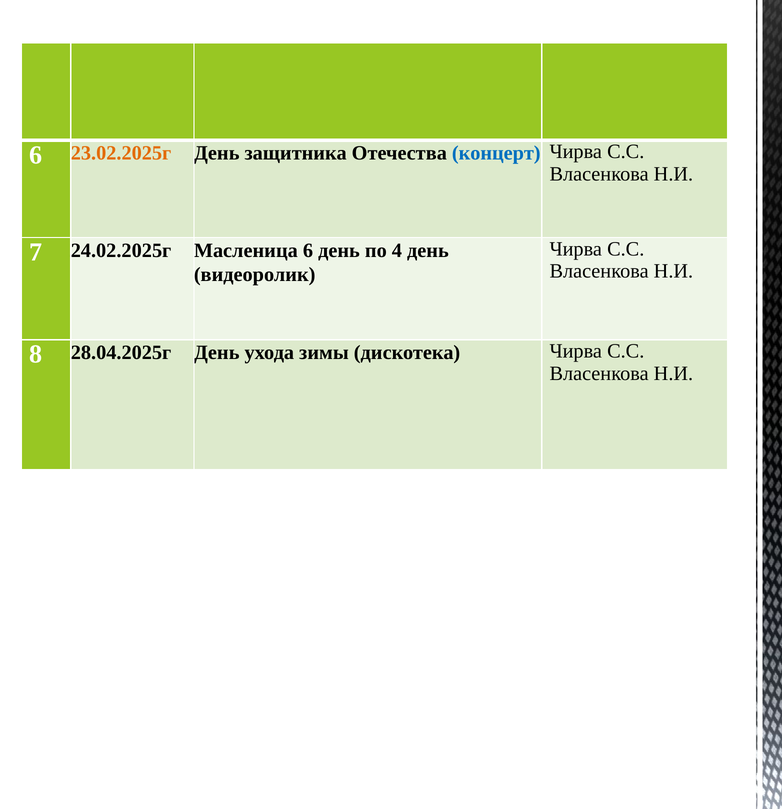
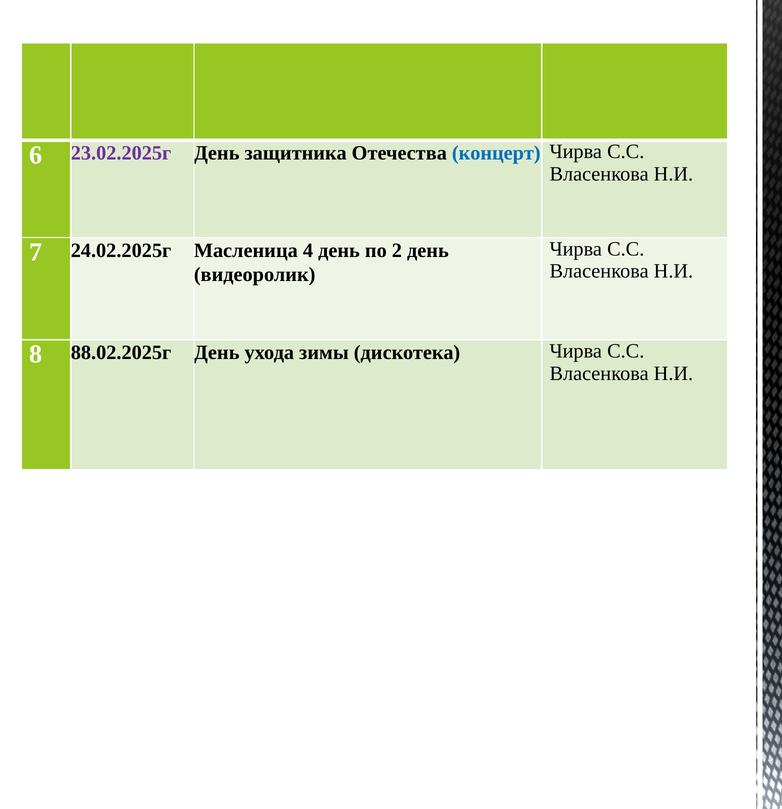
23.02.2025г colour: orange -> purple
Масленица 6: 6 -> 4
4: 4 -> 2
28.04.2025г: 28.04.2025г -> 88.02.2025г
